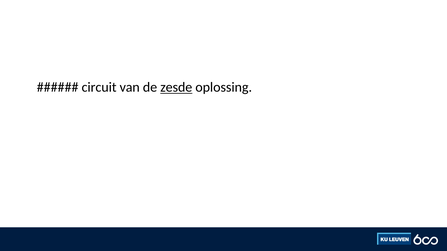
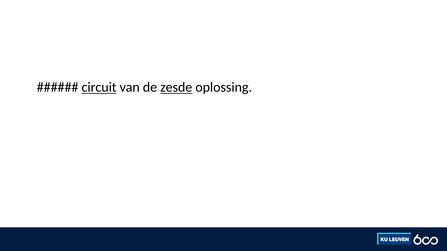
circuit underline: none -> present
